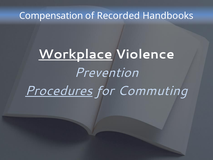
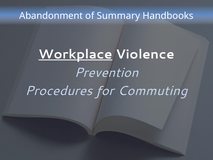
Compensation: Compensation -> Abandonment
Recorded: Recorded -> Summary
Procedures underline: present -> none
